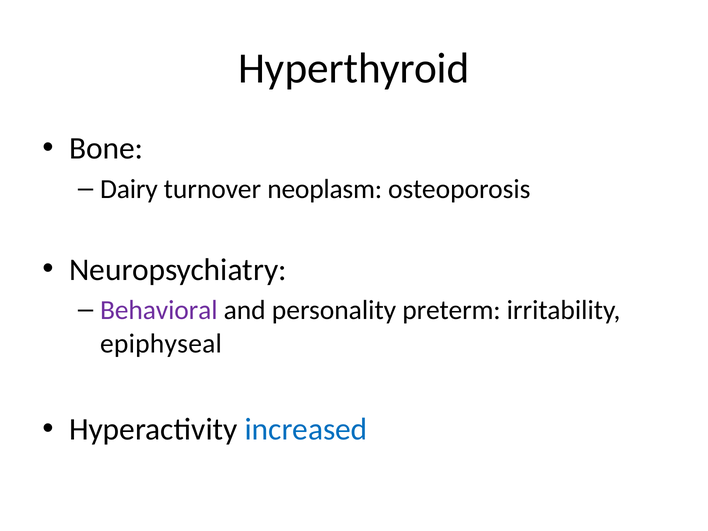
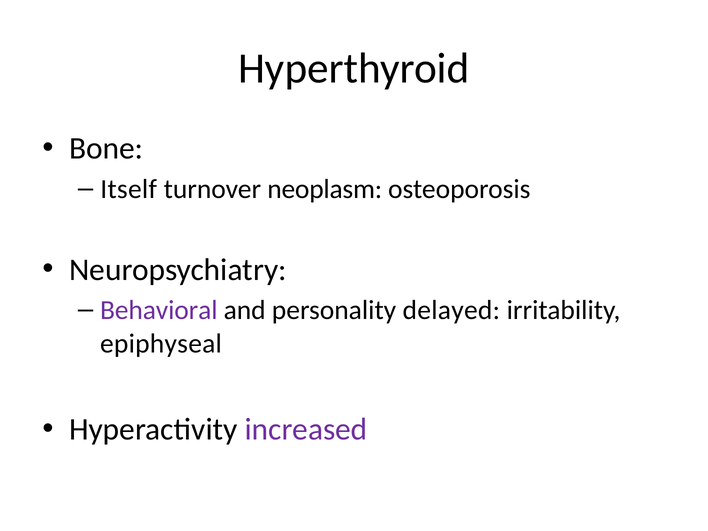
Dairy: Dairy -> Itself
preterm: preterm -> delayed
increased colour: blue -> purple
